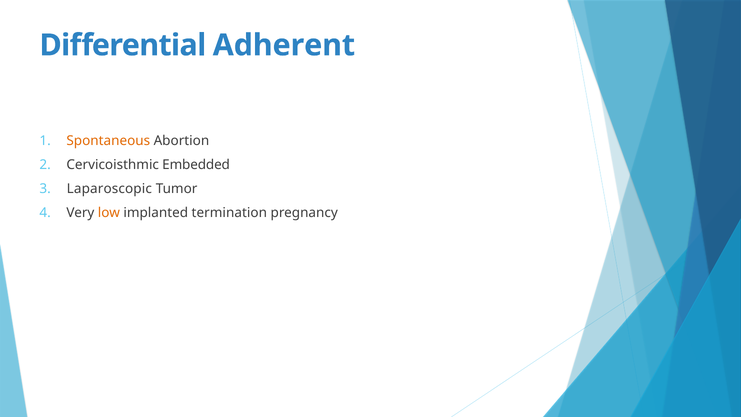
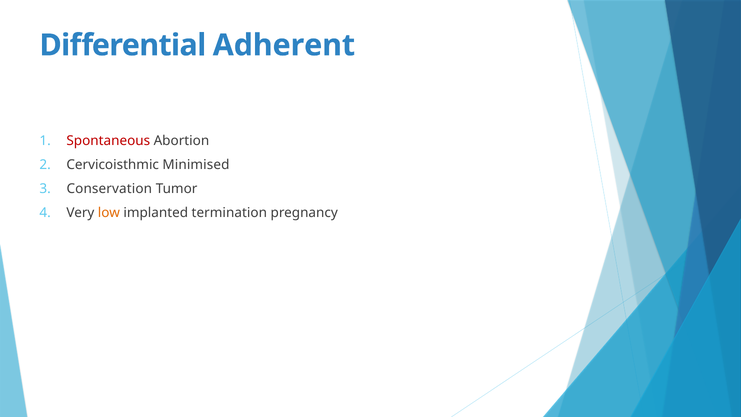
Spontaneous colour: orange -> red
Embedded: Embedded -> Minimised
Laparoscopic: Laparoscopic -> Conservation
